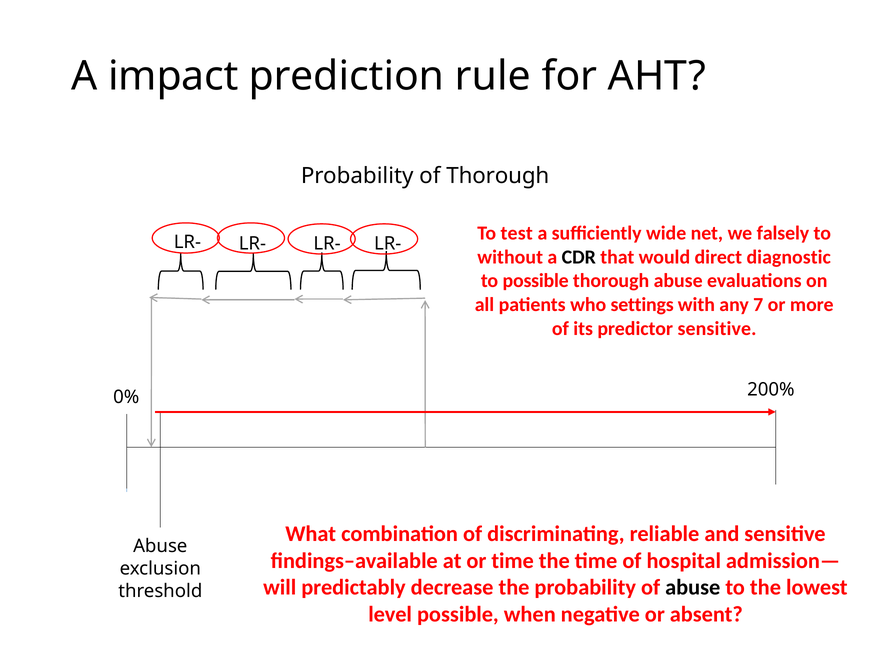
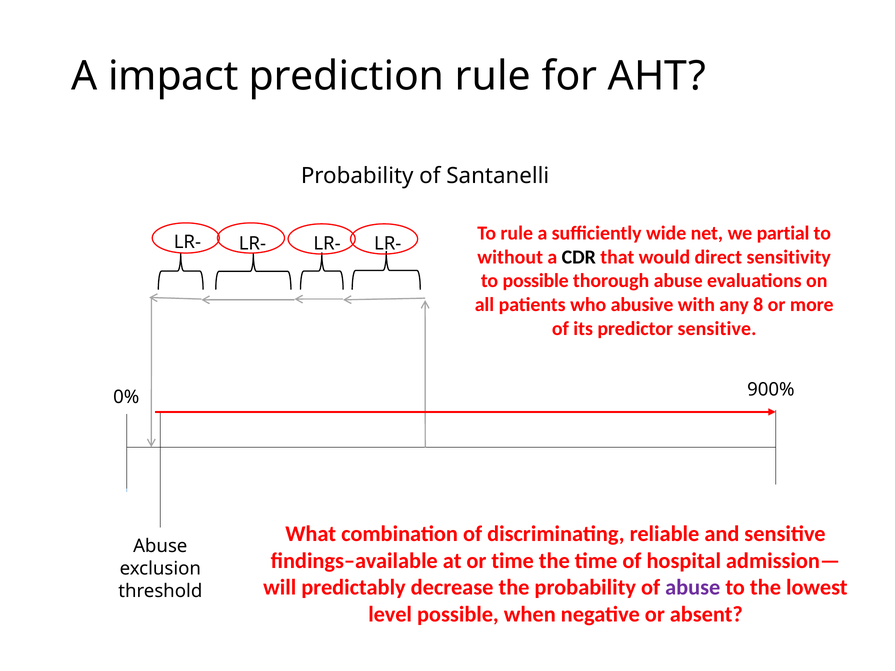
of Thorough: Thorough -> Santanelli
To test: test -> rule
falsely: falsely -> partial
diagnostic: diagnostic -> sensitivity
settings: settings -> abusive
7: 7 -> 8
200%: 200% -> 900%
abuse at (693, 588) colour: black -> purple
